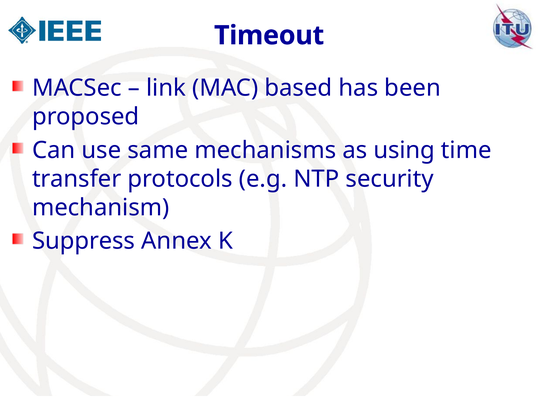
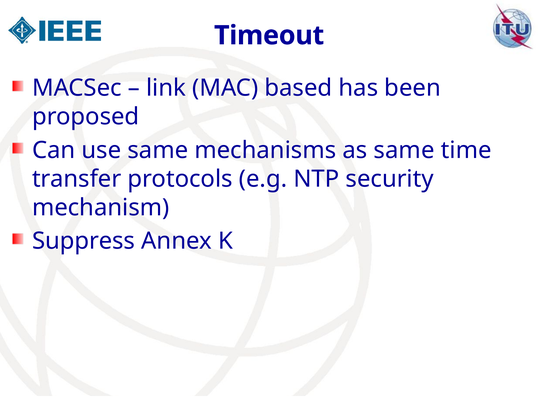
as using: using -> same
